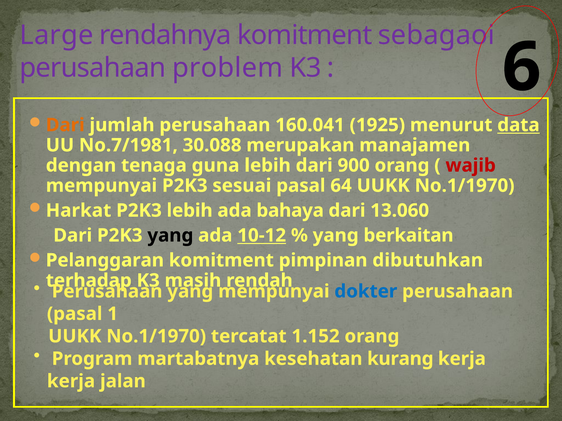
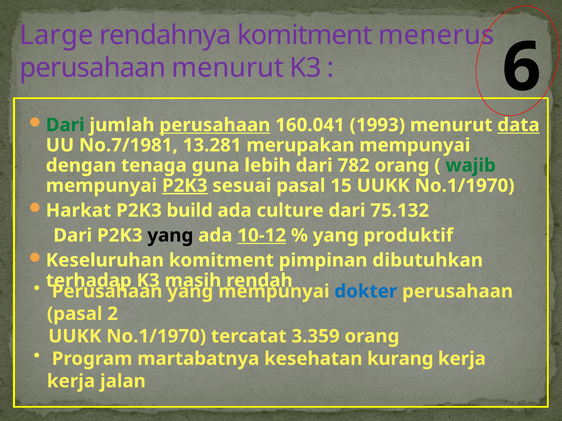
sebagaoi: sebagaoi -> menerus
perusahaan problem: problem -> menurut
Dari at (65, 125) colour: orange -> green
perusahaan at (215, 125) underline: none -> present
1925: 1925 -> 1993
30.088: 30.088 -> 13.281
merupakan manajamen: manajamen -> mempunyai
900: 900 -> 782
wajib colour: red -> green
P2K3 at (185, 186) underline: none -> present
64: 64 -> 15
P2K3 lebih: lebih -> build
bahaya: bahaya -> culture
13.060: 13.060 -> 75.132
berkaitan: berkaitan -> produktif
Pelanggaran: Pelanggaran -> Keseluruhan
1: 1 -> 2
1.152: 1.152 -> 3.359
